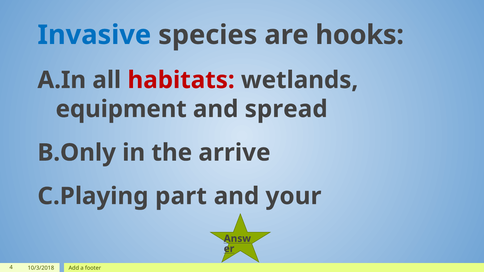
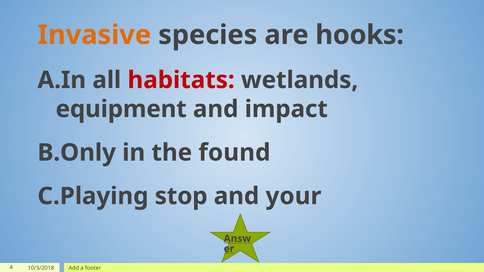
Invasive colour: blue -> orange
spread: spread -> impact
arrive: arrive -> found
part: part -> stop
